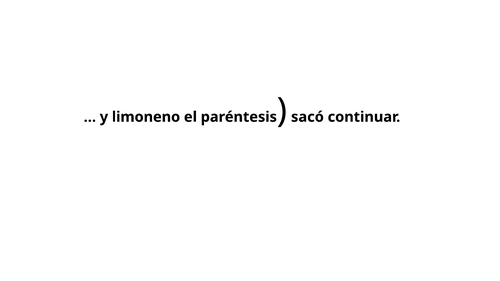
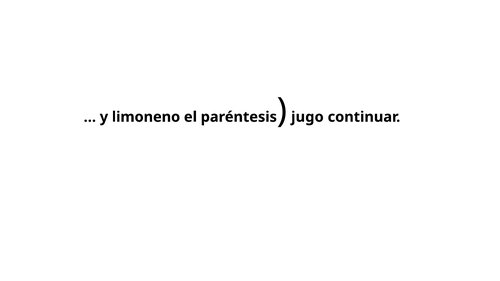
sacó: sacó -> jugo
